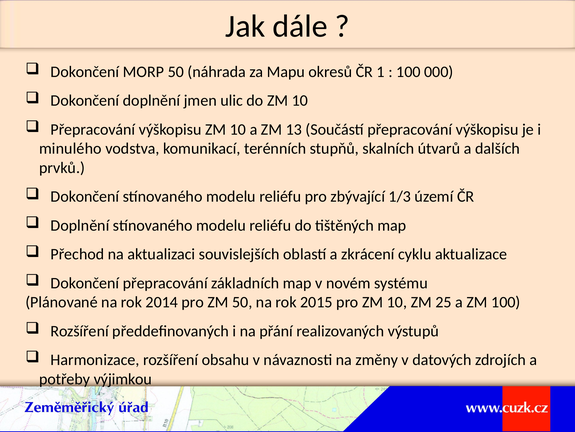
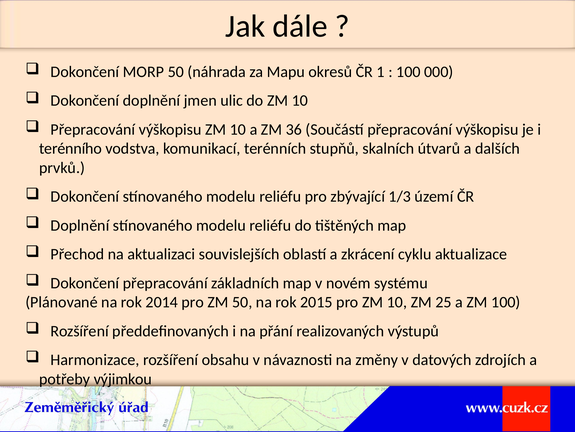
13: 13 -> 36
minulého: minulého -> terénního
